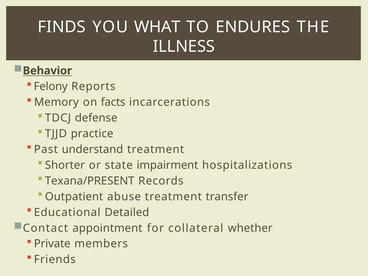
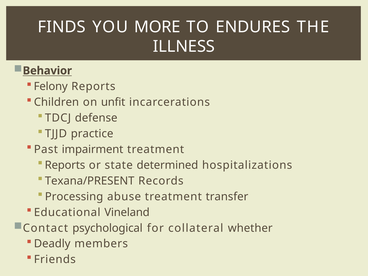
WHAT: WHAT -> MORE
Memory: Memory -> Children
facts: facts -> unfit
understand: understand -> impairment
Shorter at (65, 165): Shorter -> Reports
impairment: impairment -> determined
Outpatient: Outpatient -> Processing
Detailed: Detailed -> Vineland
appointment: appointment -> psychological
Private: Private -> Deadly
